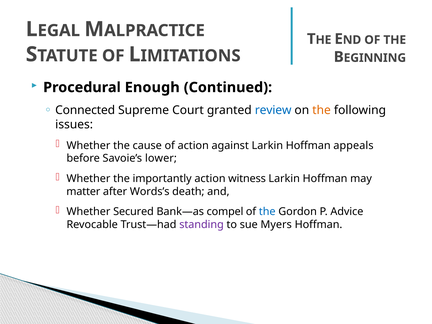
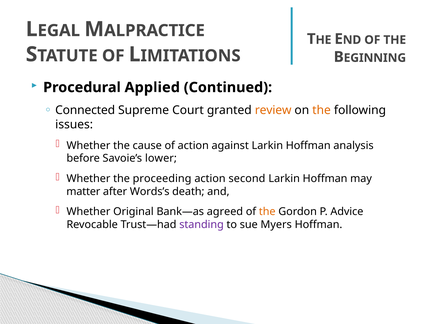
Enough: Enough -> Applied
review colour: blue -> orange
appeals: appeals -> analysis
importantly: importantly -> proceeding
witness: witness -> second
Secured: Secured -> Original
compel: compel -> agreed
the at (267, 212) colour: blue -> orange
